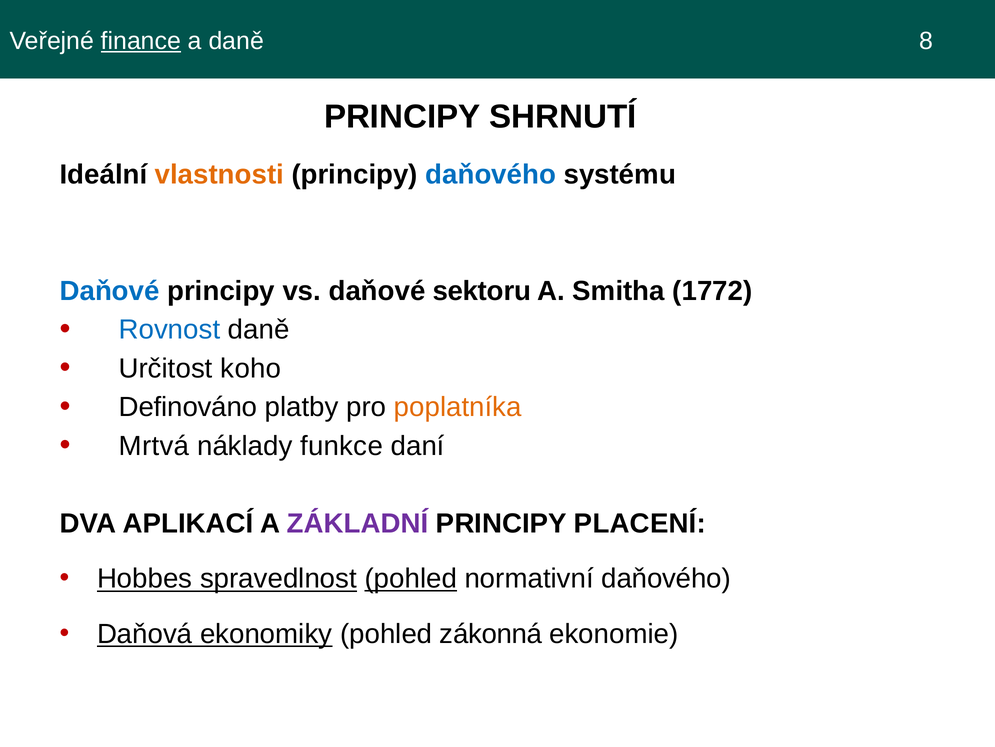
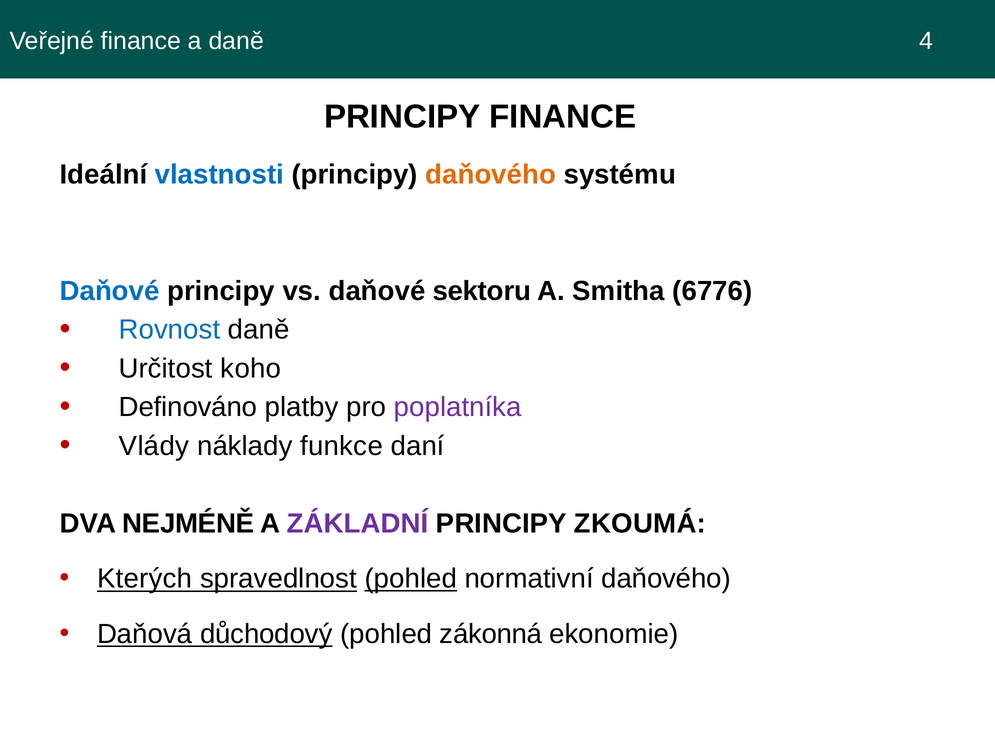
finance at (141, 41) underline: present -> none
8: 8 -> 4
PRINCIPY SHRNUTÍ: SHRNUTÍ -> FINANCE
vlastnosti colour: orange -> blue
daňového at (491, 175) colour: blue -> orange
1772: 1772 -> 6776
poplatníka colour: orange -> purple
Mrtvá: Mrtvá -> Vlády
APLIKACÍ: APLIKACÍ -> NEJMÉNĚ
PLACENÍ: PLACENÍ -> ZKOUMÁ
Hobbes: Hobbes -> Kterých
ekonomiky: ekonomiky -> důchodový
